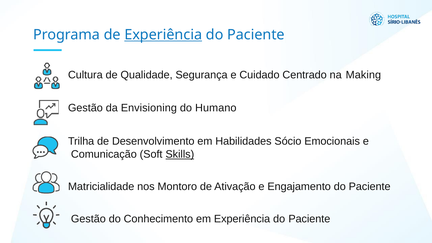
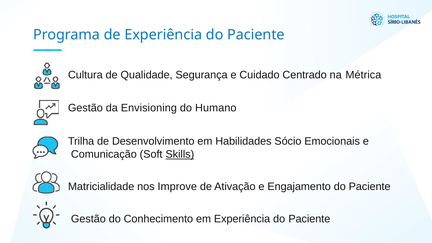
Experiência at (163, 35) underline: present -> none
Making: Making -> Métrica
Montoro: Montoro -> Improve
